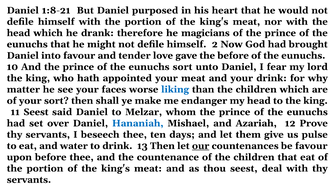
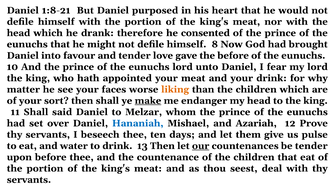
magicians: magicians -> consented
2: 2 -> 8
eunuchs sort: sort -> lord
liking colour: blue -> orange
make underline: none -> present
11 Seest: Seest -> Shall
be favour: favour -> tender
